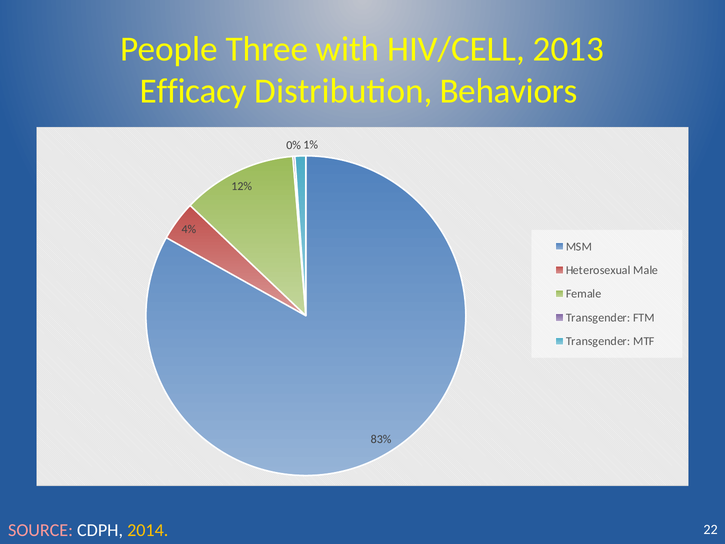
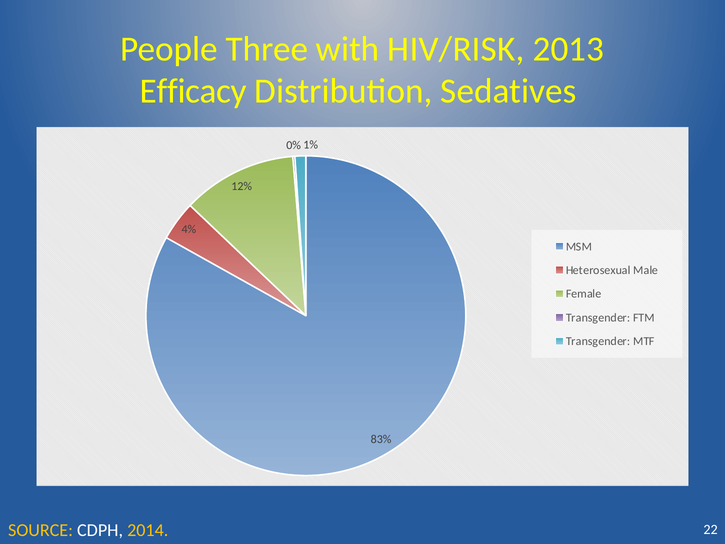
HIV/CELL: HIV/CELL -> HIV/RISK
Behaviors: Behaviors -> Sedatives
SOURCE colour: pink -> yellow
